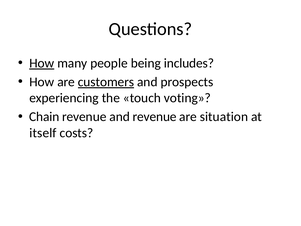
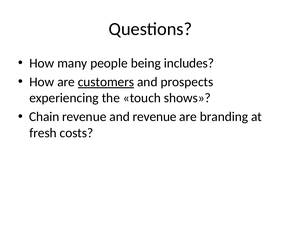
How at (42, 63) underline: present -> none
voting: voting -> shows
situation: situation -> branding
itself: itself -> fresh
